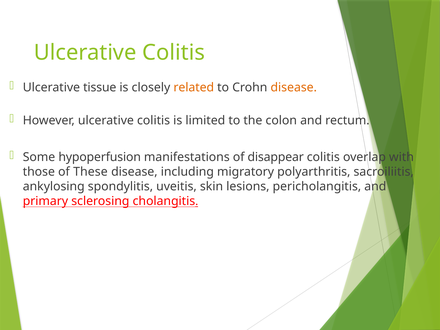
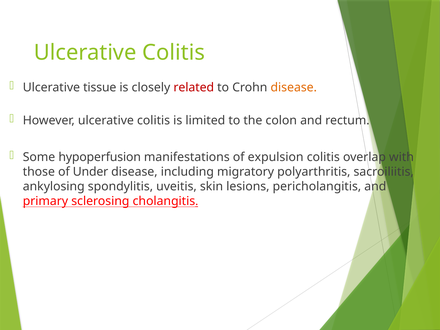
related colour: orange -> red
disappear: disappear -> expulsion
These: These -> Under
